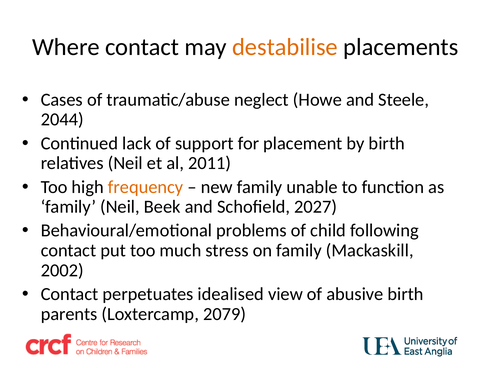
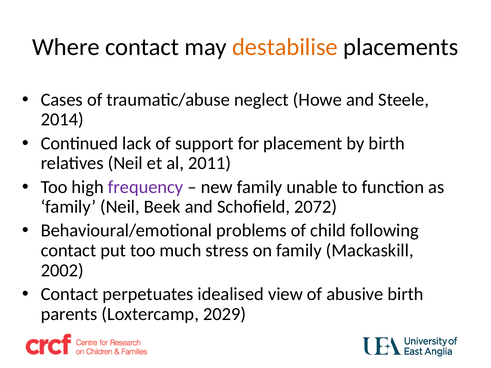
2044: 2044 -> 2014
frequency colour: orange -> purple
2027: 2027 -> 2072
2079: 2079 -> 2029
